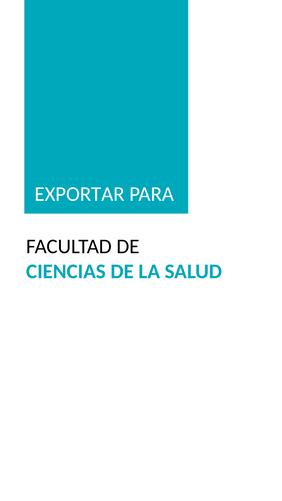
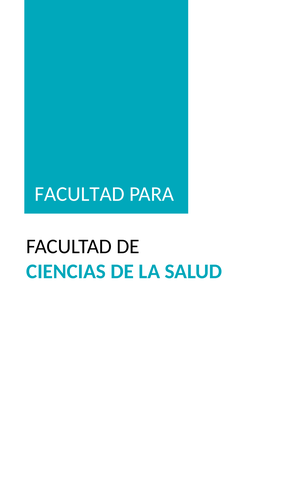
EXPORTAR at (80, 194): EXPORTAR -> FACULTAD
